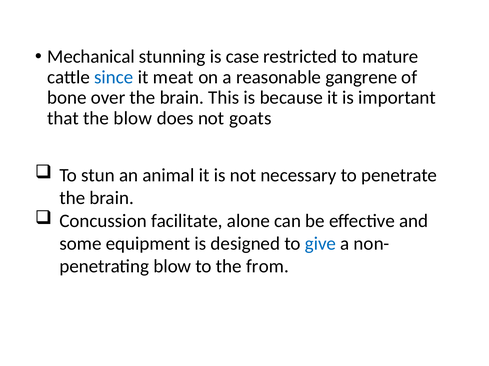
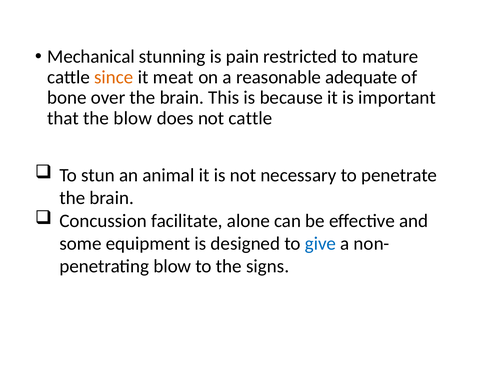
case: case -> pain
since colour: blue -> orange
gangrene: gangrene -> adequate
not goats: goats -> cattle
from: from -> signs
